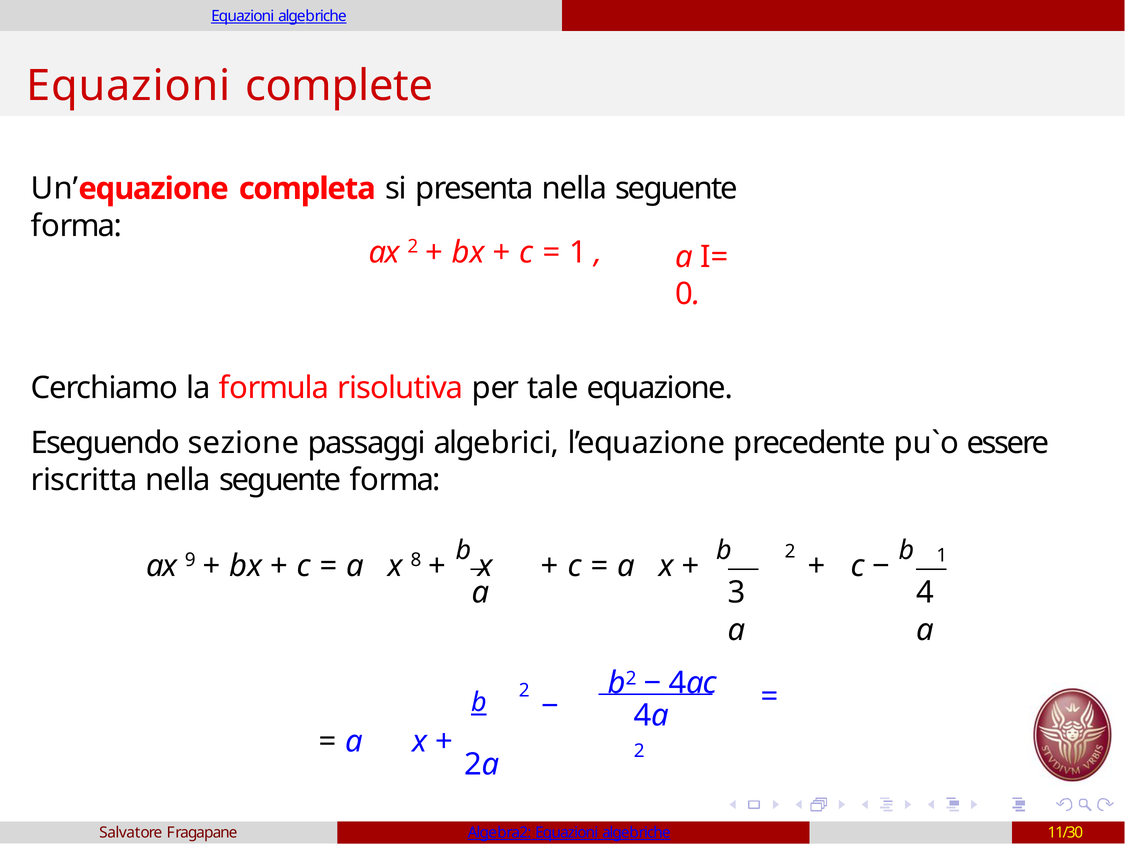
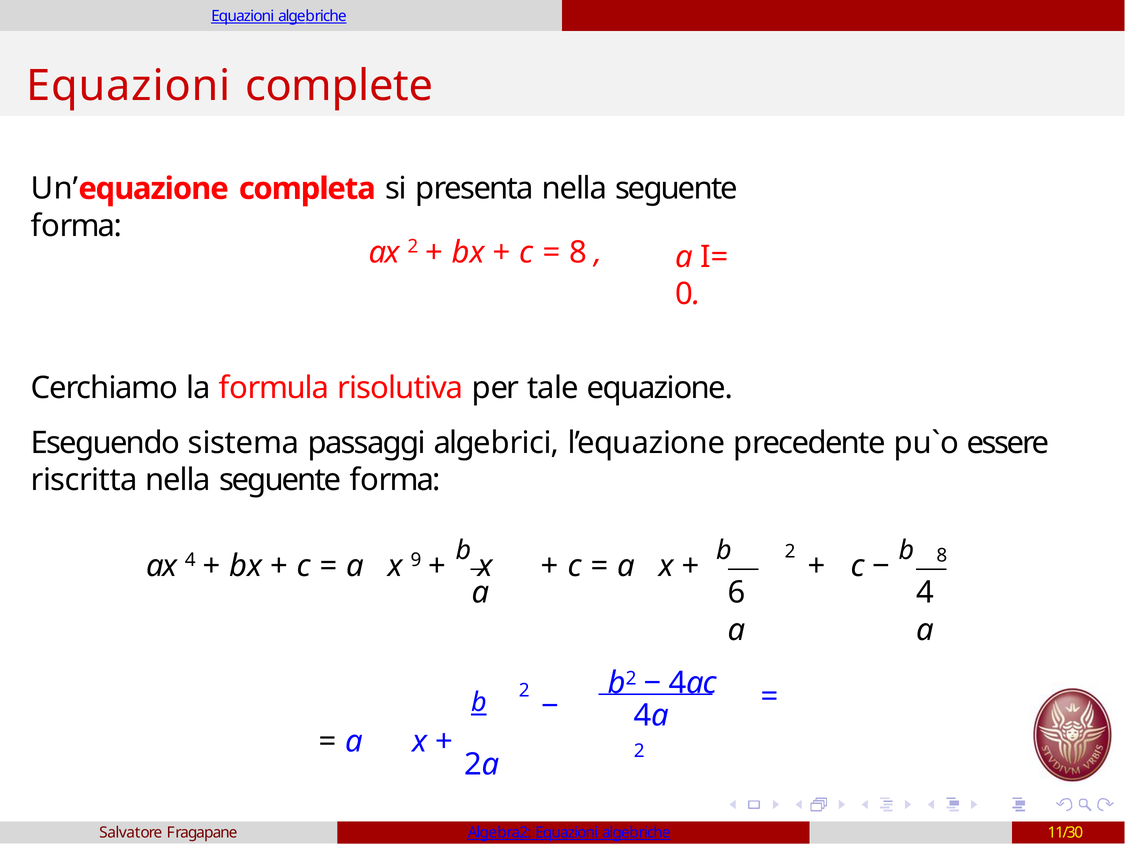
1 at (578, 252): 1 -> 8
sezione: sezione -> sistema
2 1: 1 -> 8
ax 9: 9 -> 4
8: 8 -> 9
3: 3 -> 6
